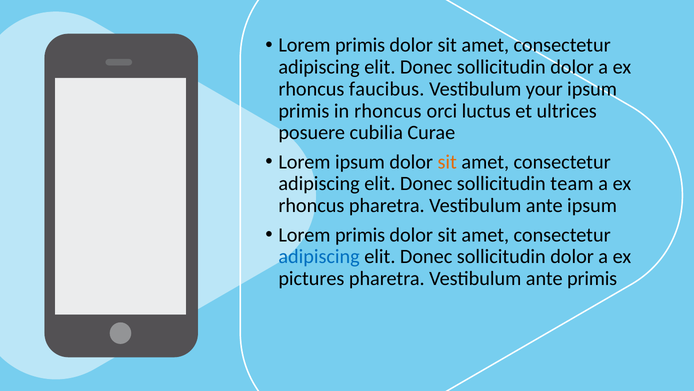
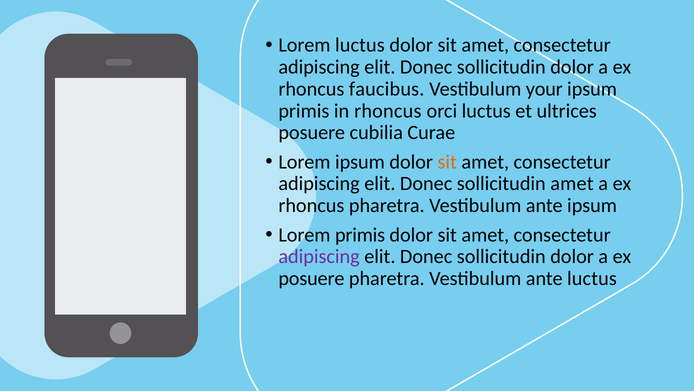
primis at (360, 45): primis -> luctus
sollicitudin team: team -> amet
adipiscing at (319, 256) colour: blue -> purple
pictures at (311, 278): pictures -> posuere
ante primis: primis -> luctus
